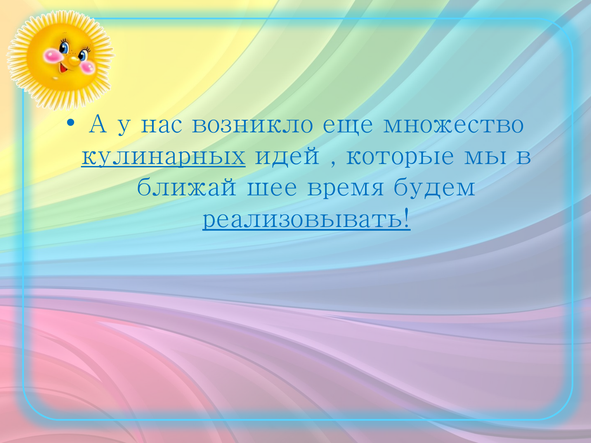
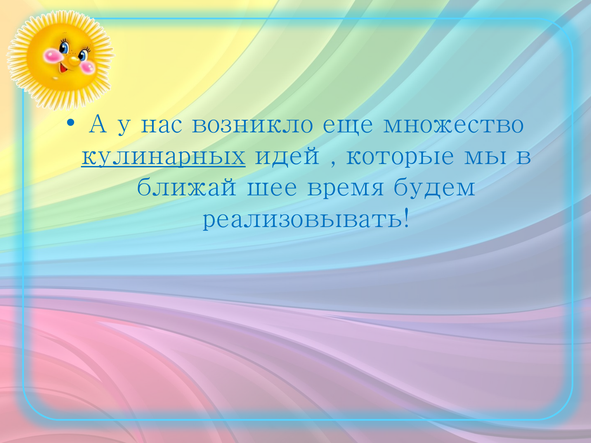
реализовывать underline: present -> none
